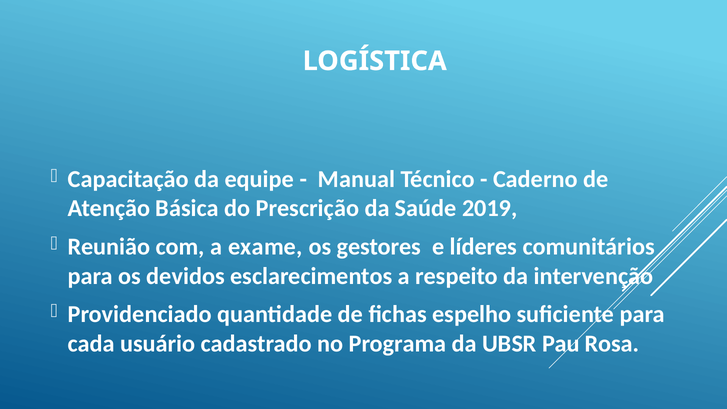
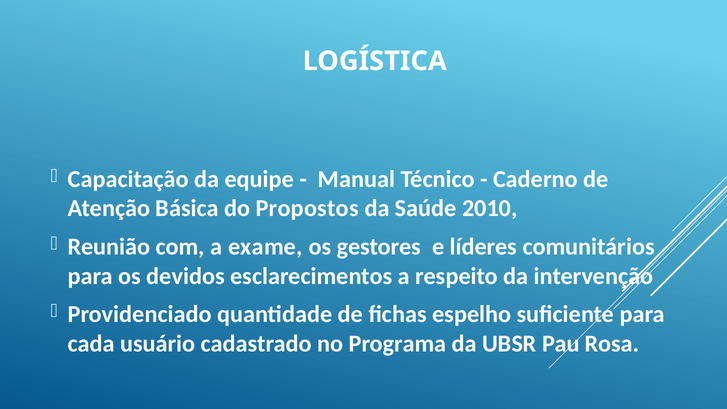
Prescrição: Prescrição -> Propostos
2019: 2019 -> 2010
